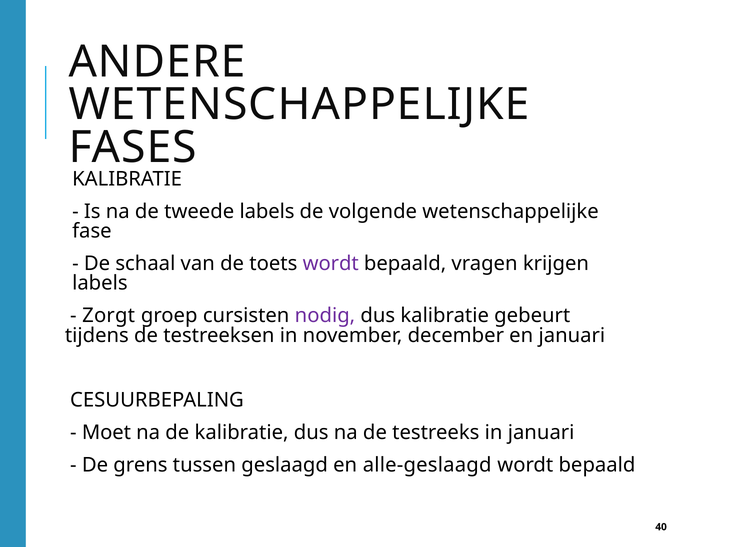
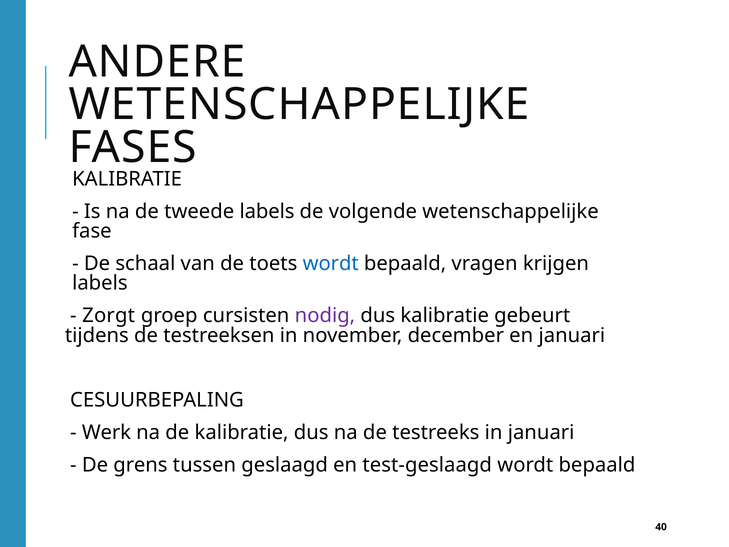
wordt at (331, 263) colour: purple -> blue
Moet: Moet -> Werk
alle-geslaagd: alle-geslaagd -> test-geslaagd
